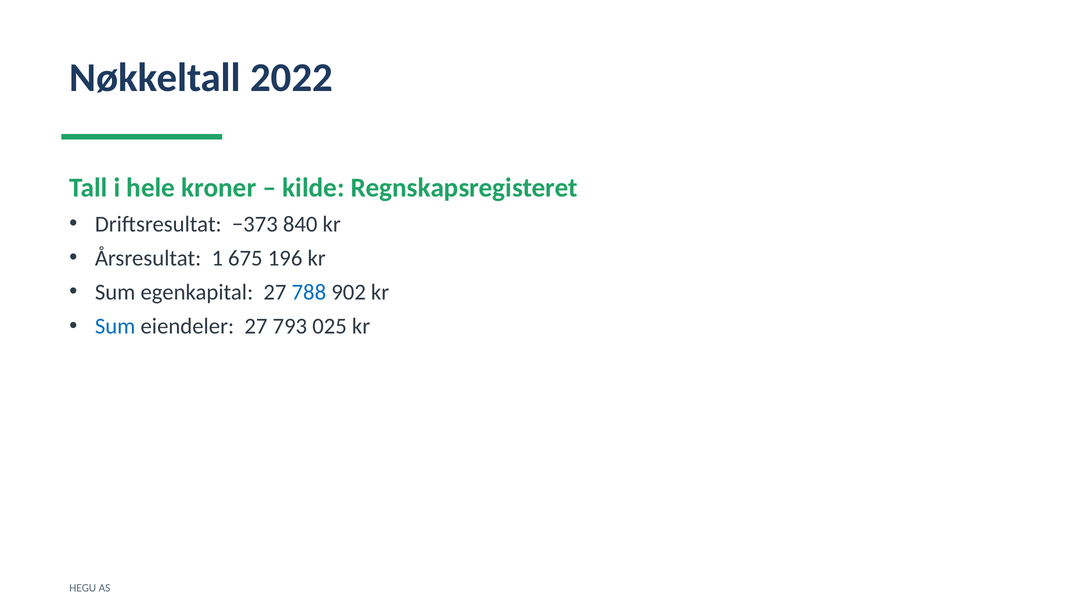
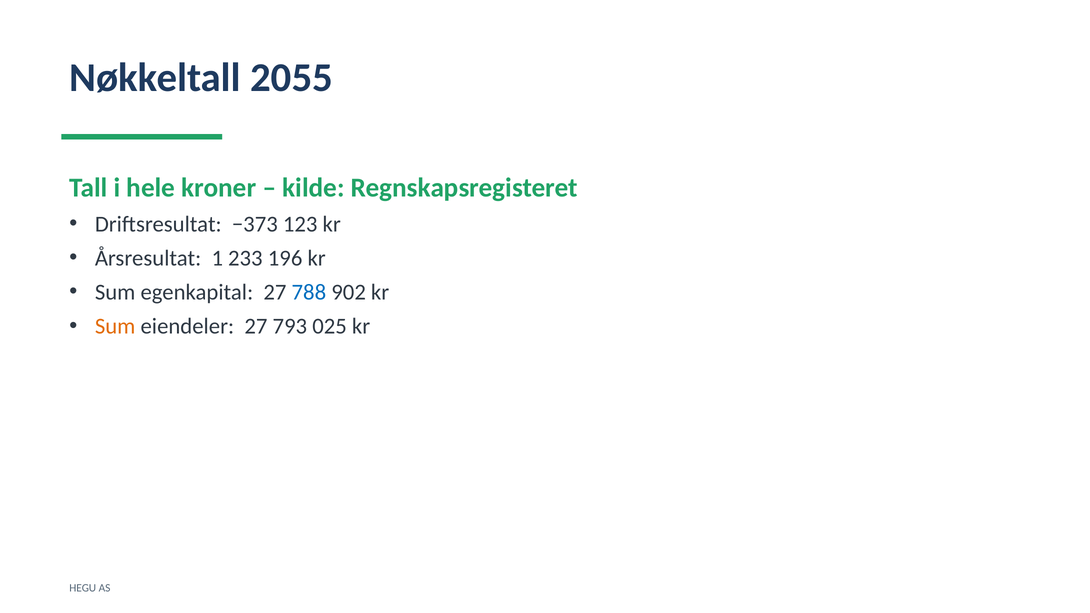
2022: 2022 -> 2055
840: 840 -> 123
675: 675 -> 233
Sum at (115, 326) colour: blue -> orange
